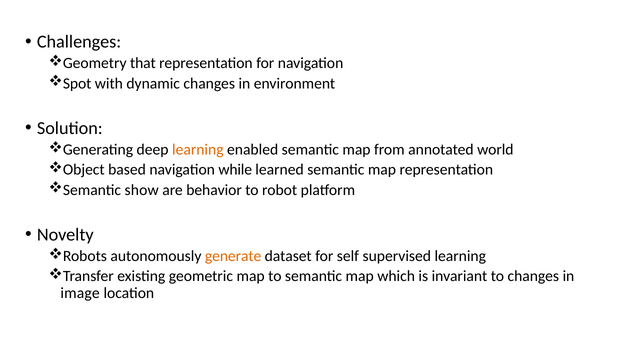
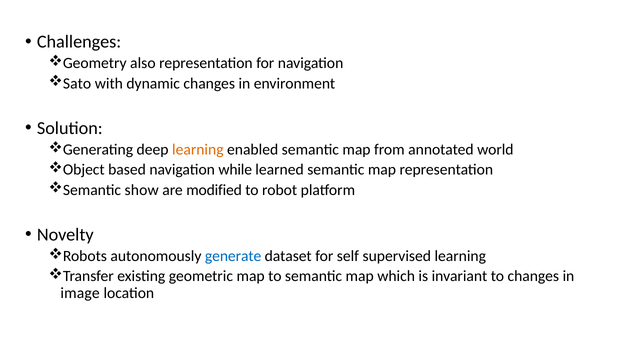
that: that -> also
Spot: Spot -> Sato
behavior: behavior -> modified
generate colour: orange -> blue
